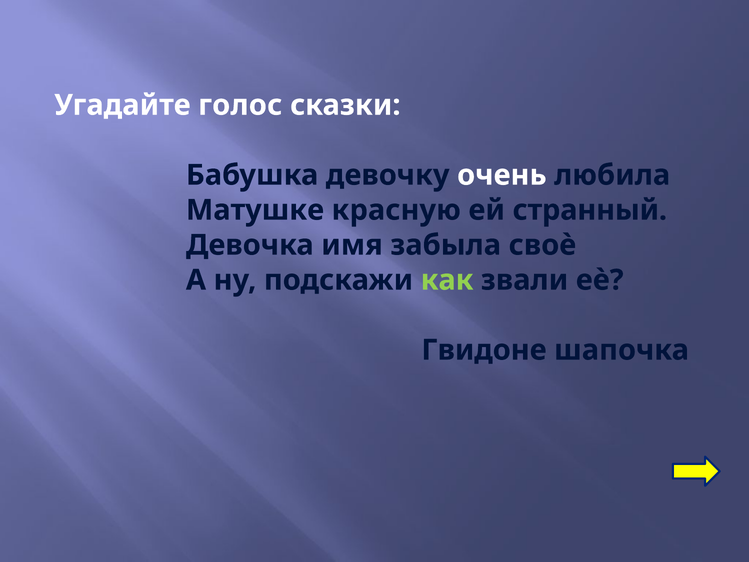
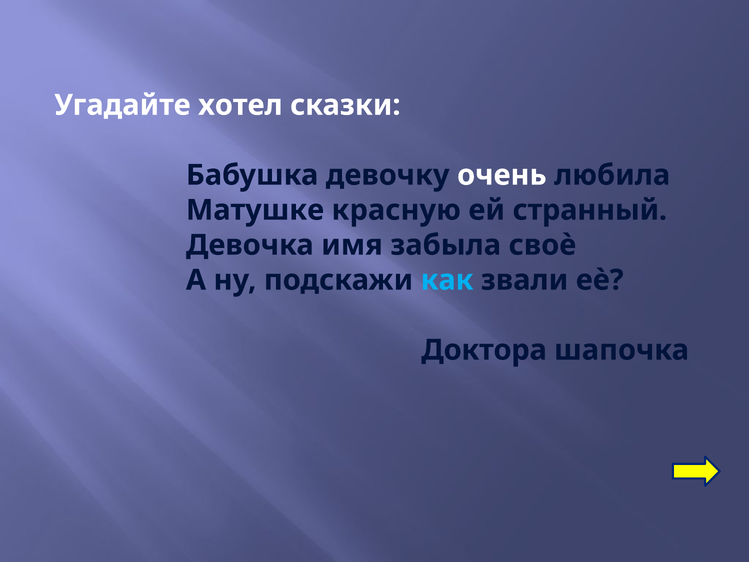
голос: голос -> хотел
как colour: light green -> light blue
Гвидоне: Гвидоне -> Доктора
